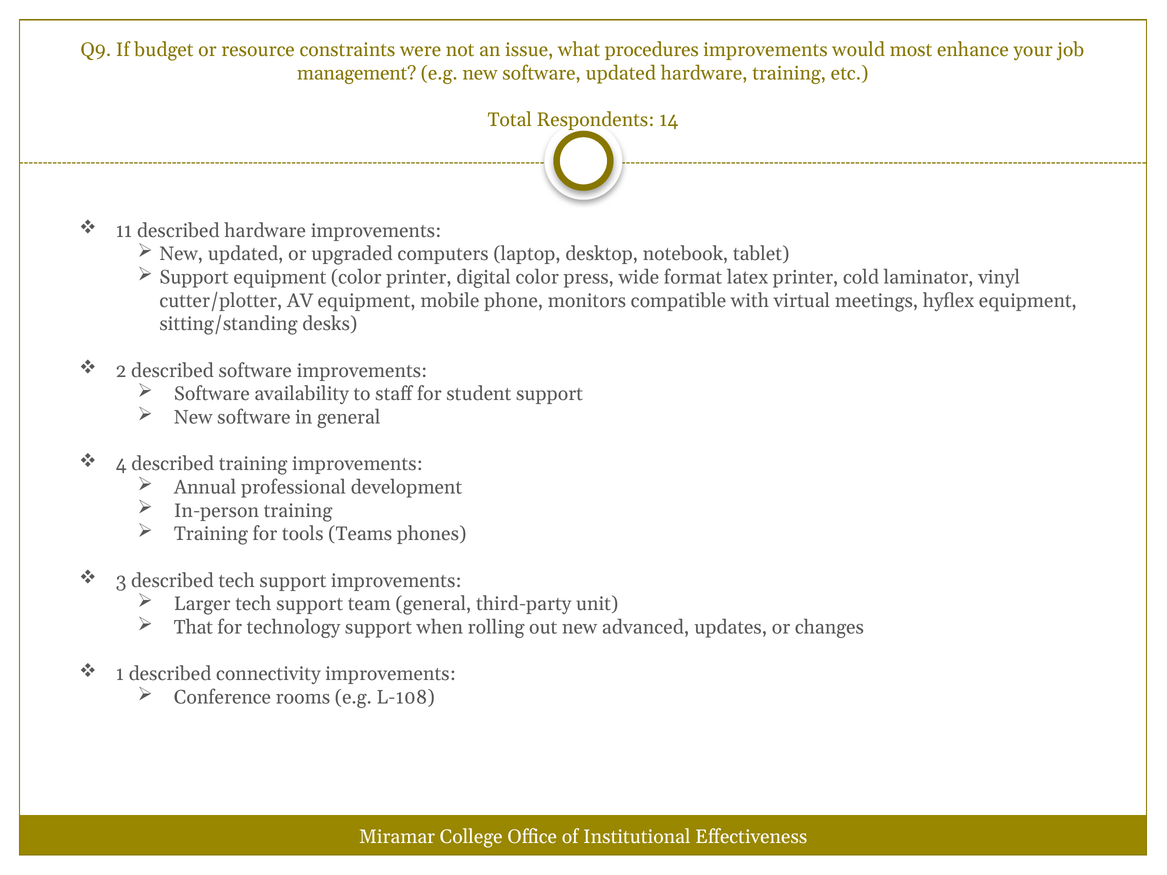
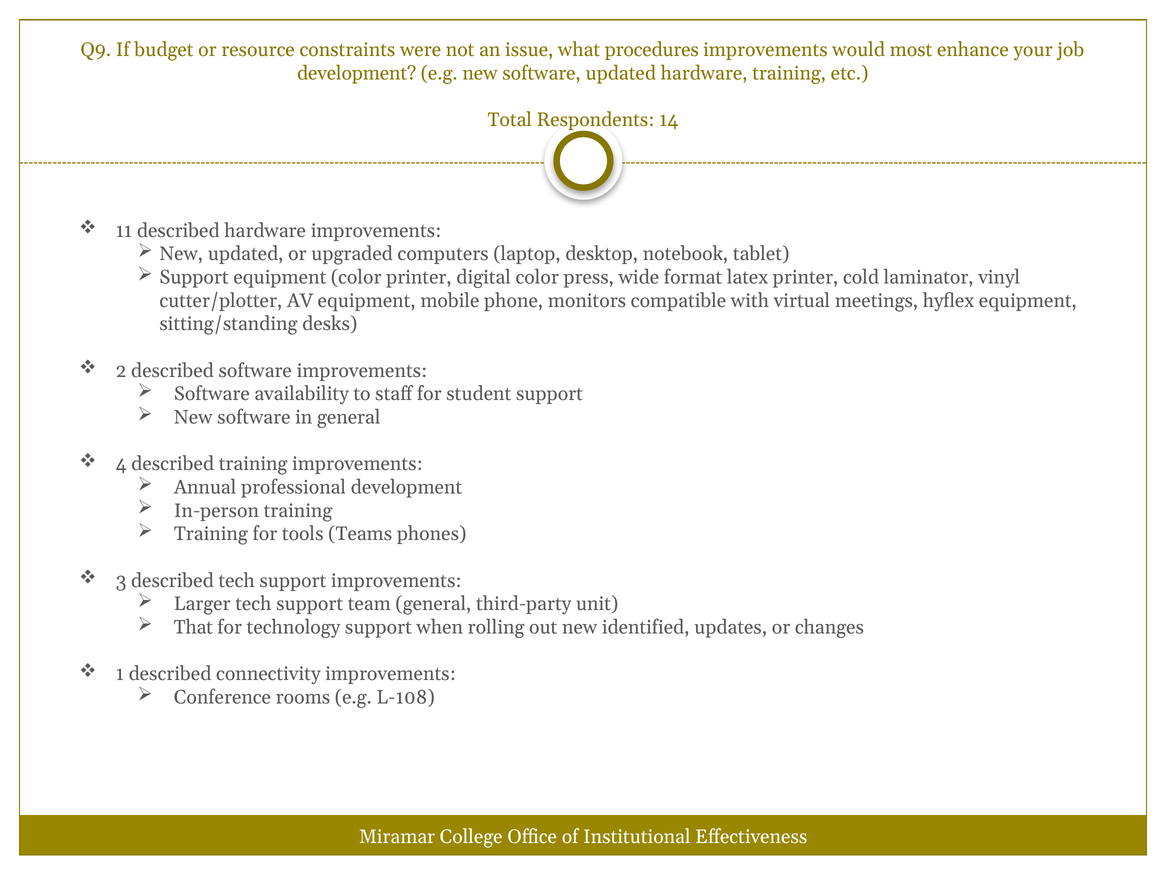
management at (357, 73): management -> development
advanced: advanced -> identified
